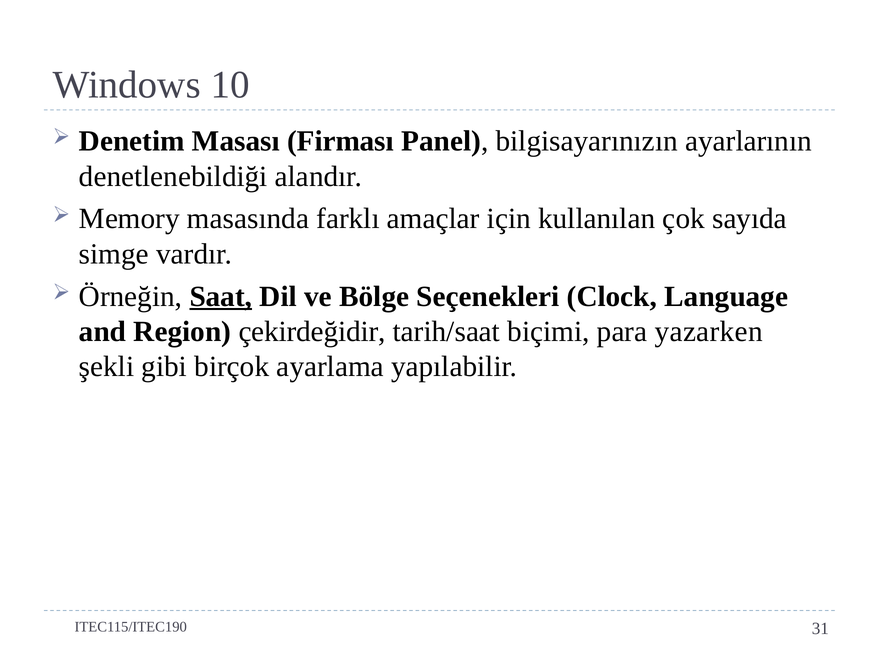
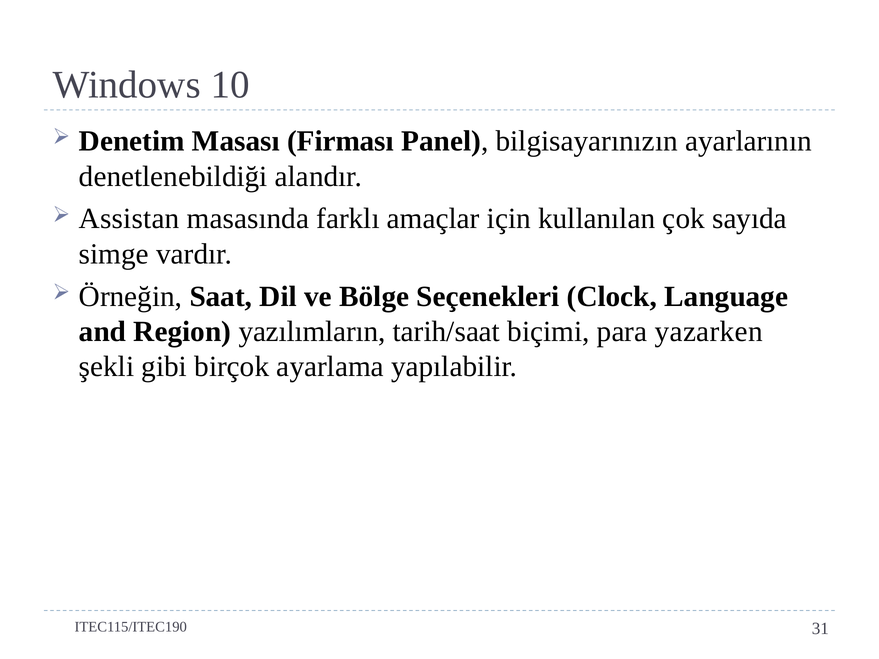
Memory: Memory -> Assistan
Saat underline: present -> none
çekirdeğidir: çekirdeğidir -> yazılımların
